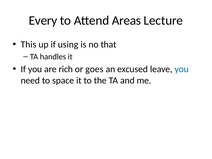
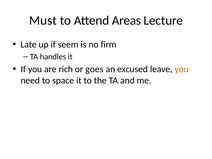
Every: Every -> Must
This: This -> Late
using: using -> seem
that: that -> firm
you at (182, 69) colour: blue -> orange
